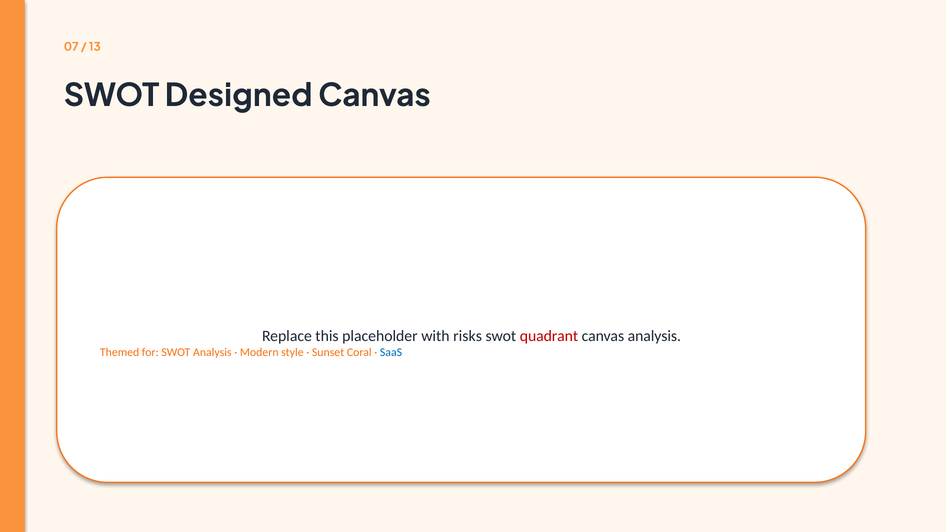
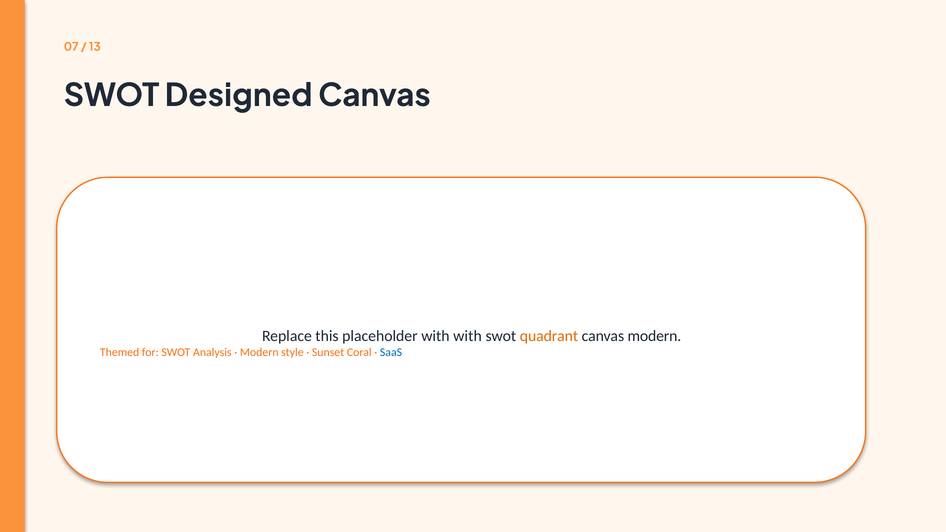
with risks: risks -> with
quadrant colour: red -> orange
canvas analysis: analysis -> modern
